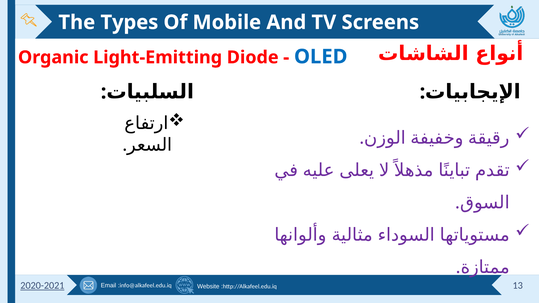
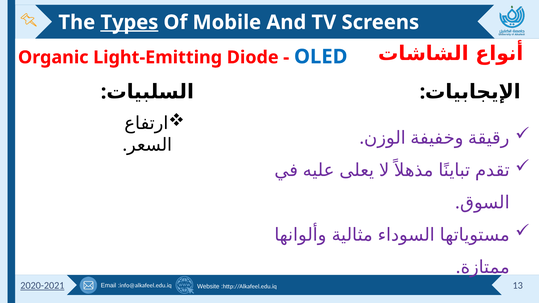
Types underline: none -> present
